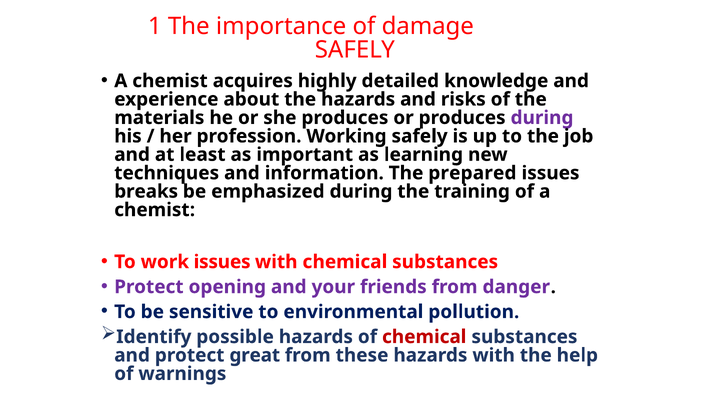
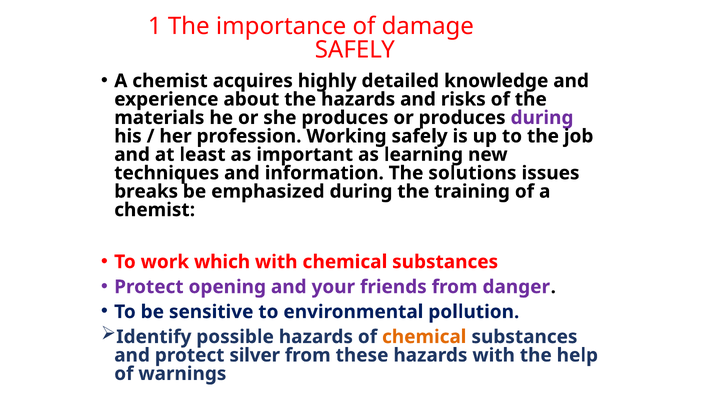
prepared: prepared -> solutions
work issues: issues -> which
chemical at (424, 337) colour: red -> orange
great: great -> silver
